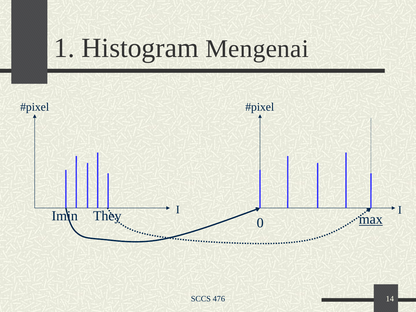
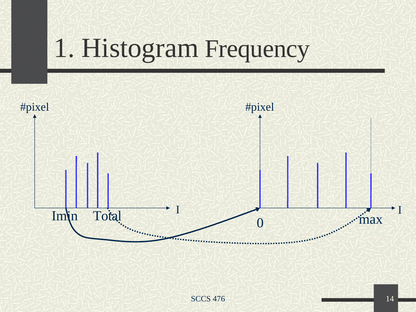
Mengenai: Mengenai -> Frequency
They: They -> Total
max underline: present -> none
